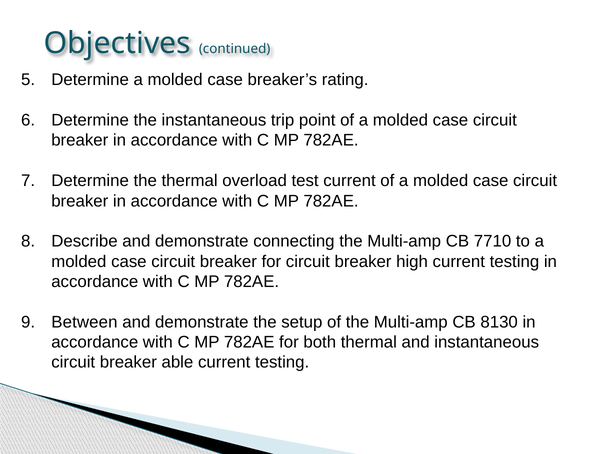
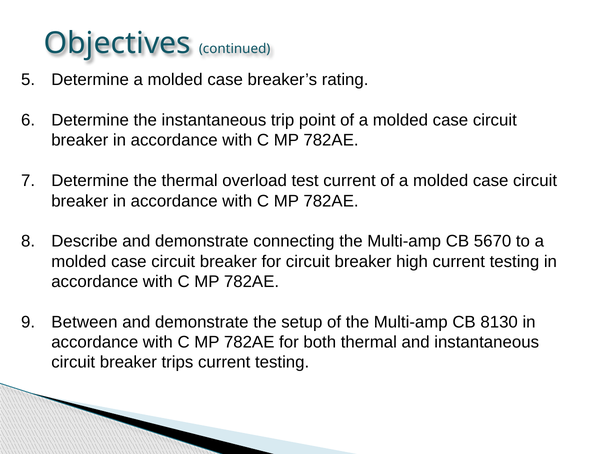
7710: 7710 -> 5670
able: able -> trips
